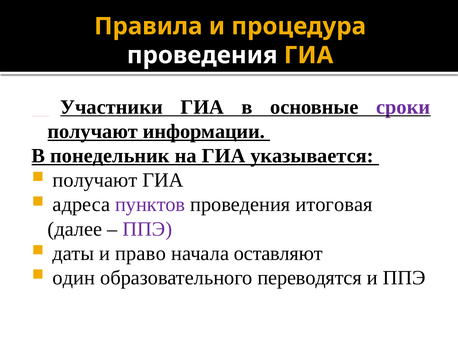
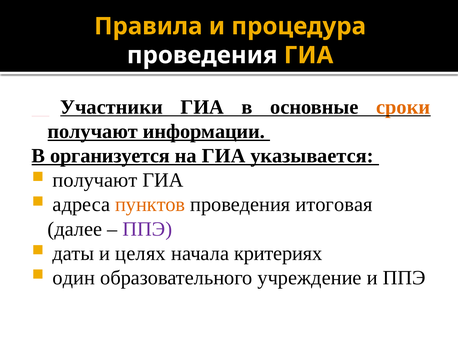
сроки colour: purple -> orange
понедельник: понедельник -> организуется
пунктов colour: purple -> orange
право: право -> целях
оставляют: оставляют -> критериях
переводятся: переводятся -> учреждение
